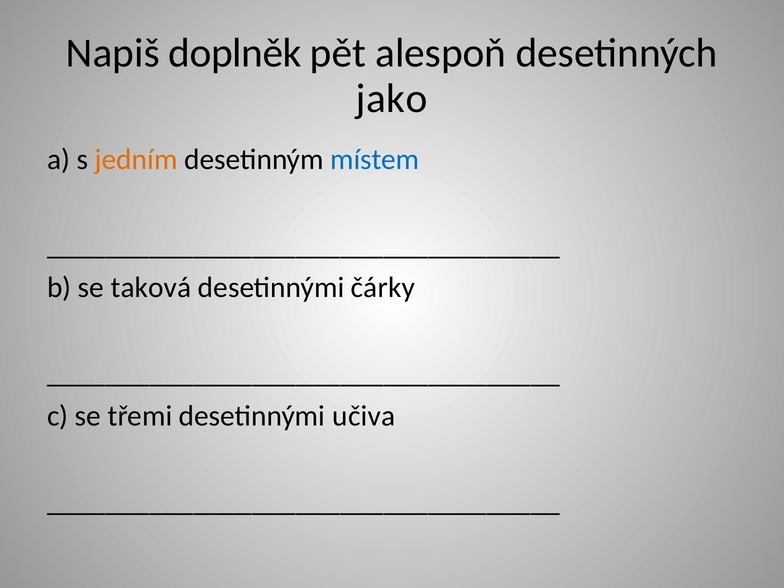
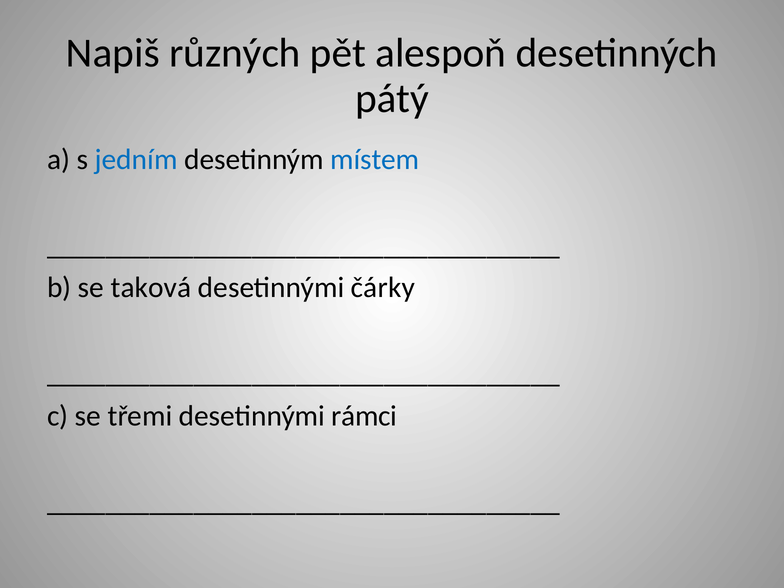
doplněk: doplněk -> různých
jako: jako -> pátý
jedním colour: orange -> blue
učiva: učiva -> rámci
